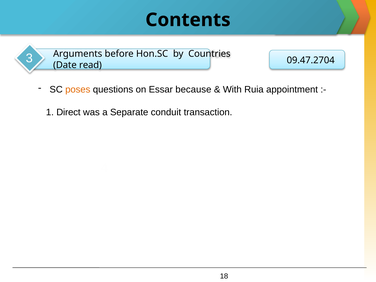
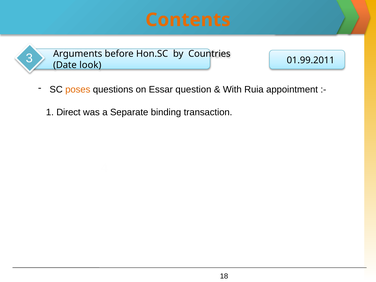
Contents colour: black -> orange
09.47.2704: 09.47.2704 -> 01.99.2011
read: read -> look
because: because -> question
conduit: conduit -> binding
